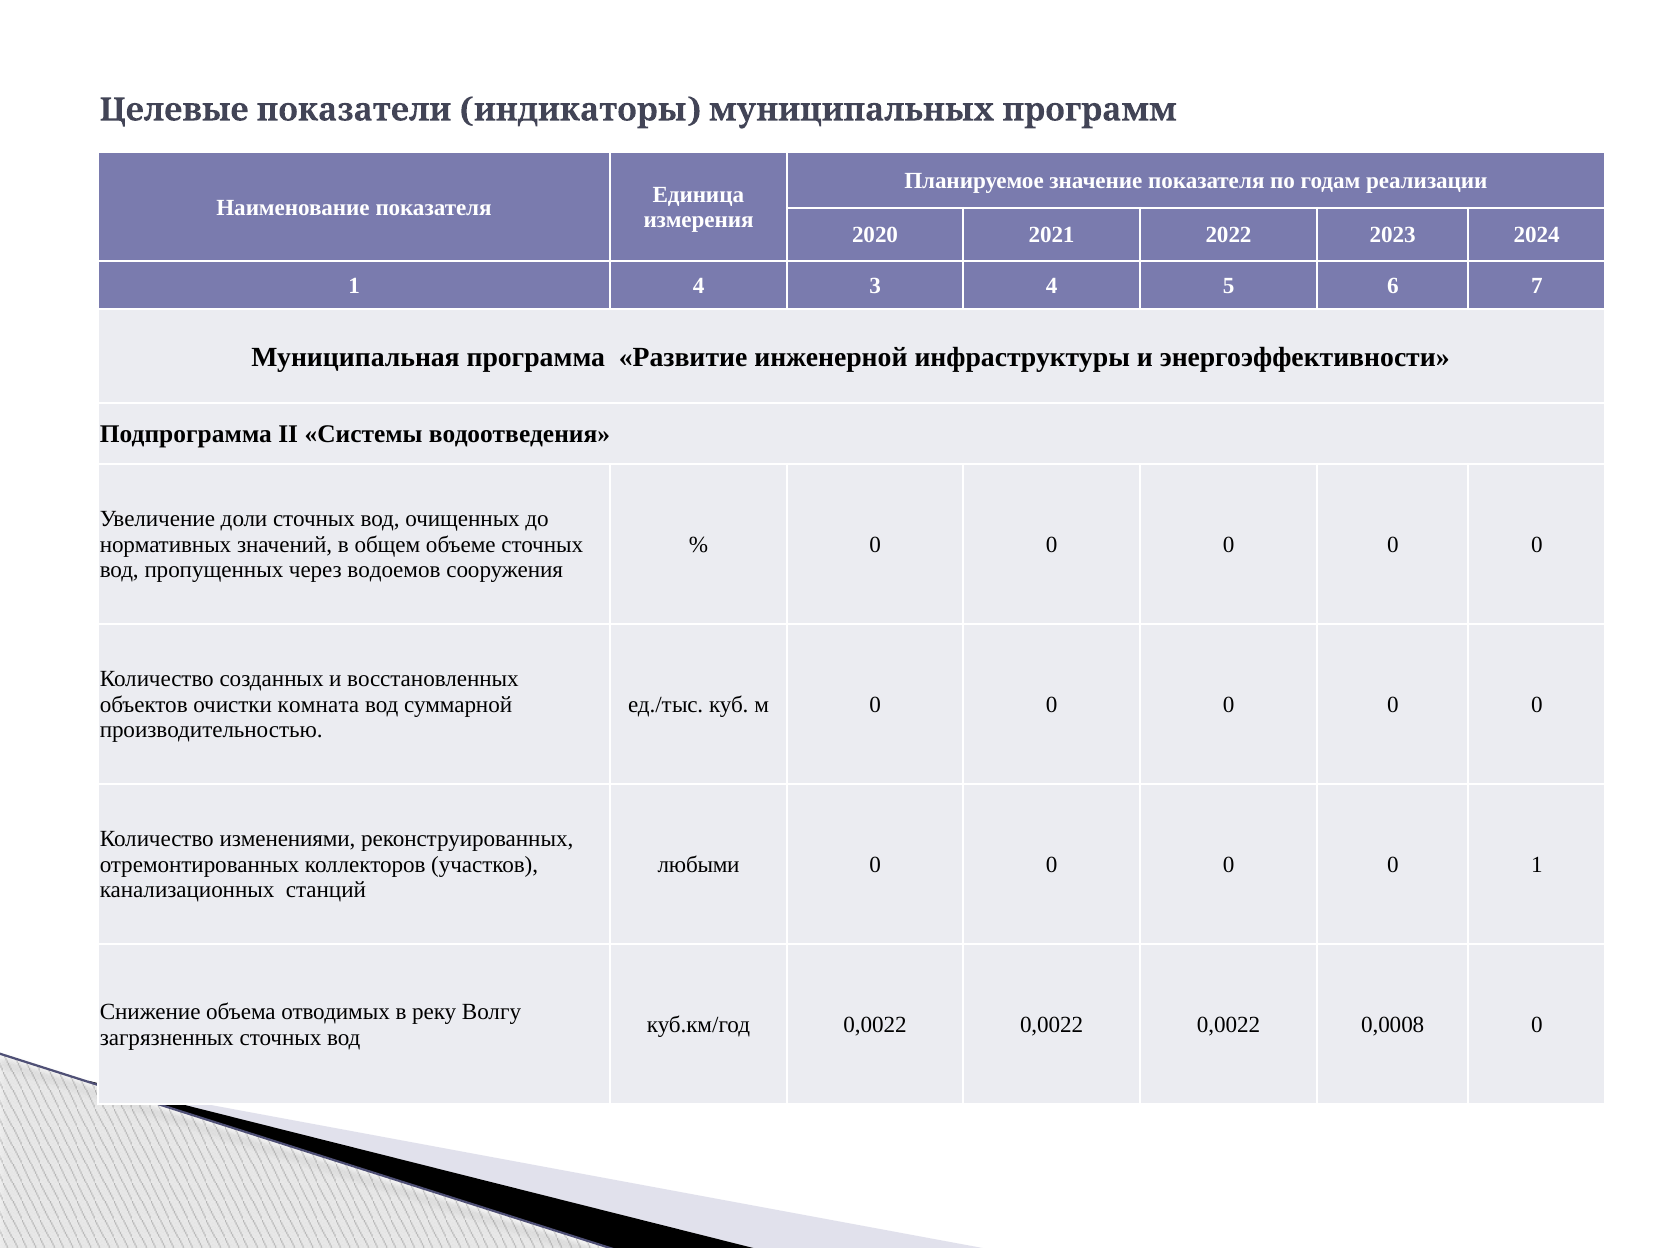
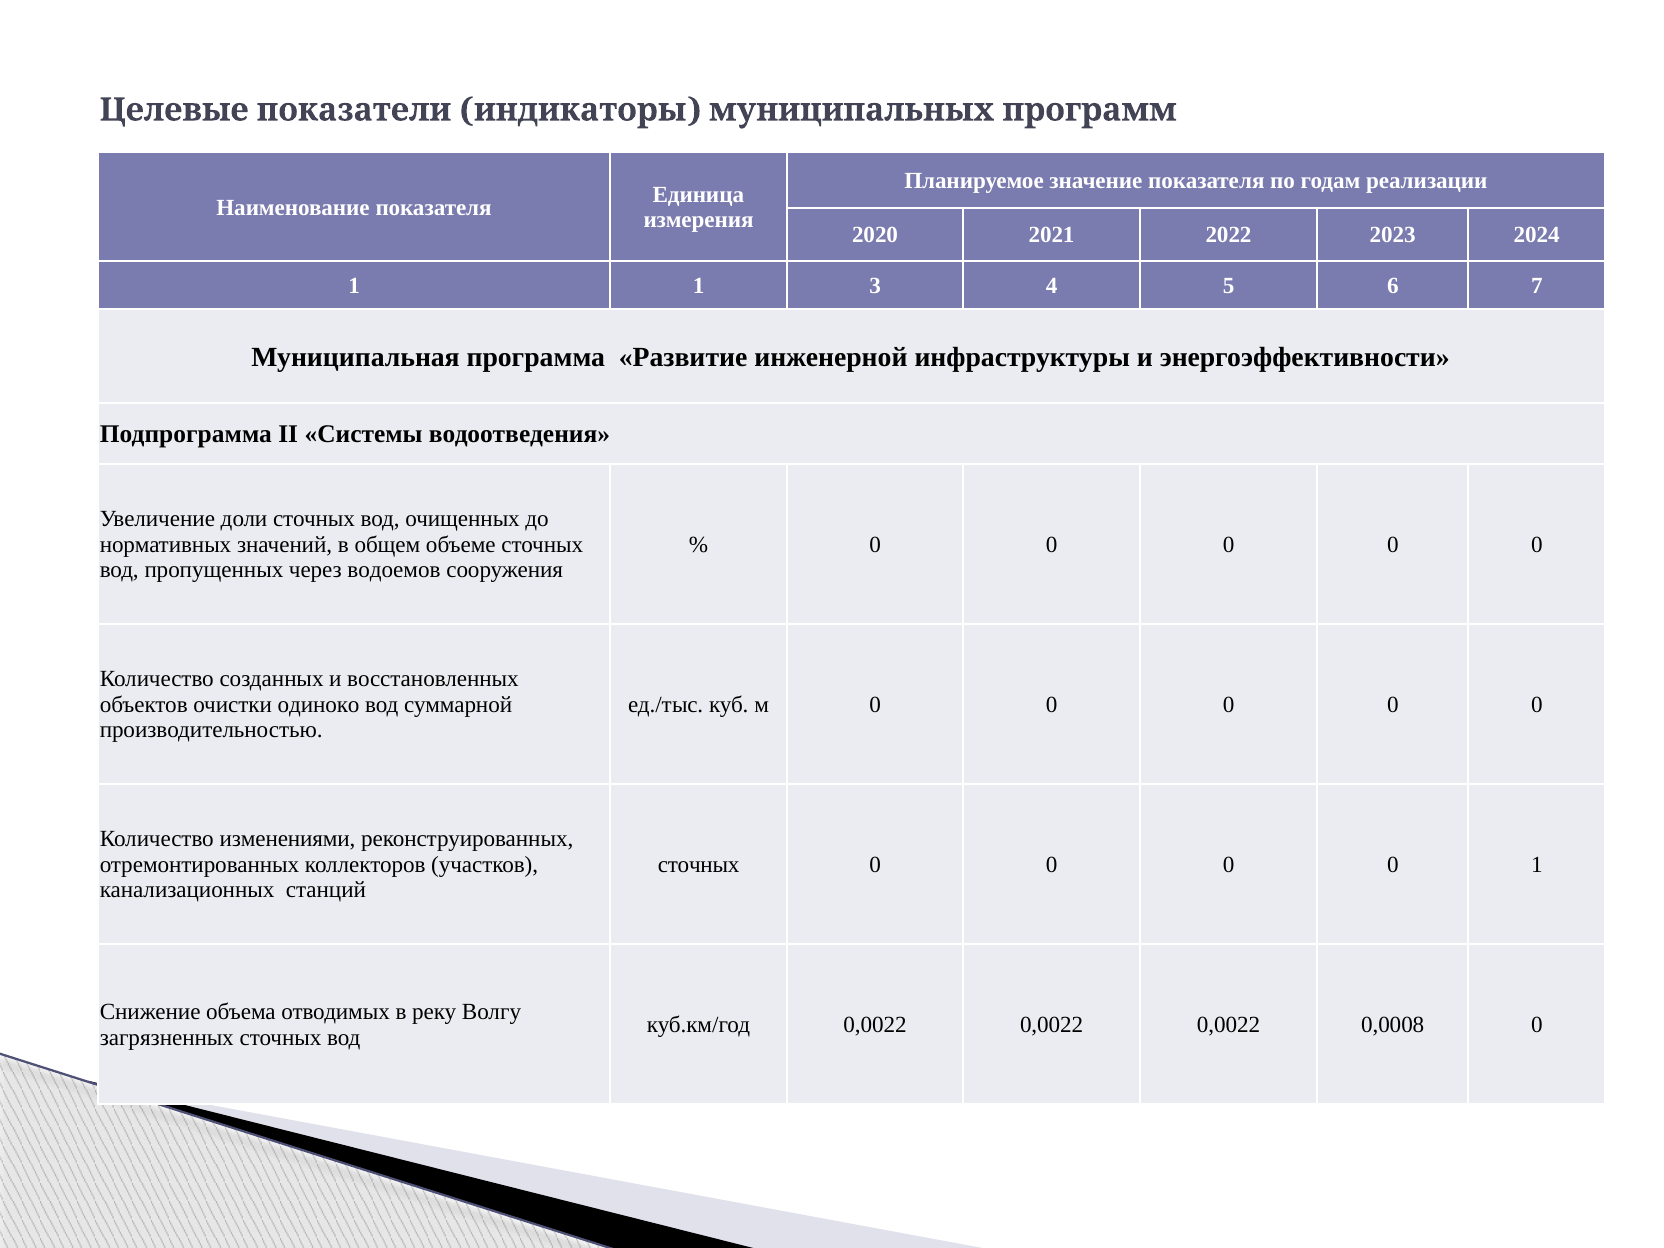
1 4: 4 -> 1
комната: комната -> одиноко
любыми at (699, 865): любыми -> сточных
